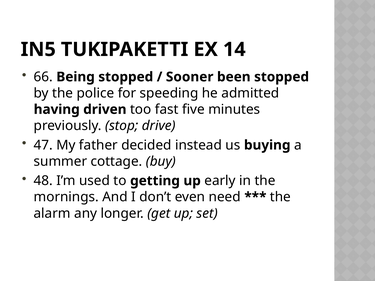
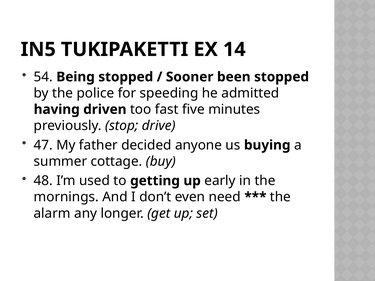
66: 66 -> 54
instead: instead -> anyone
